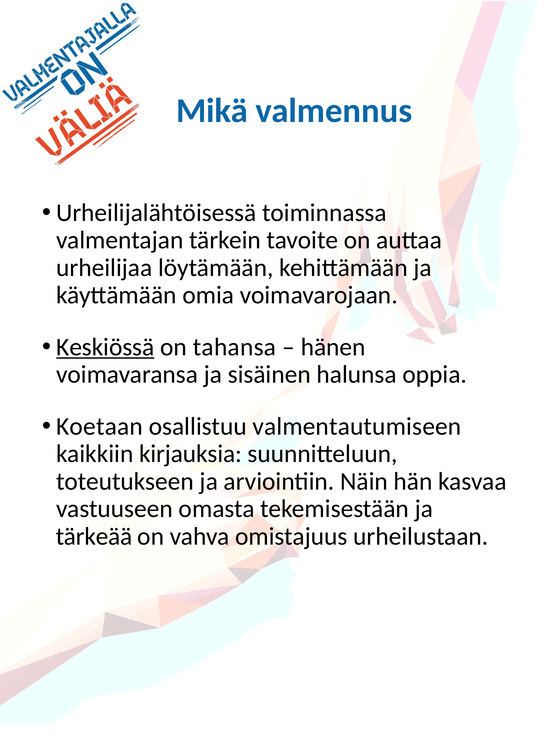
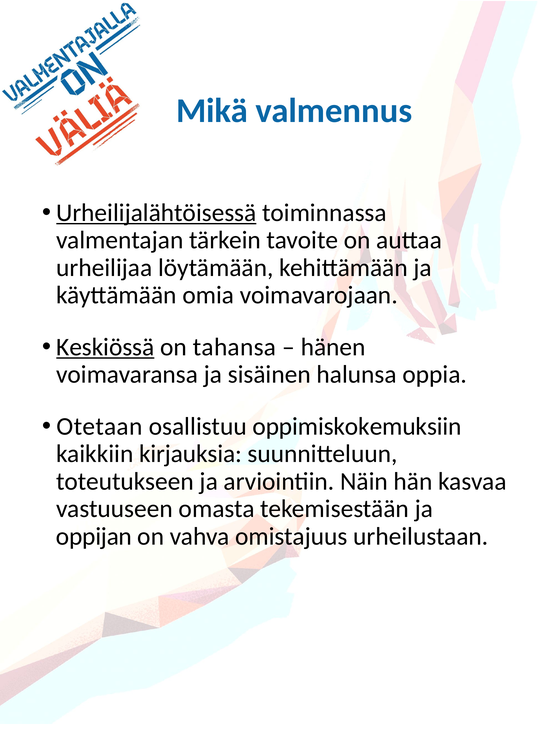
Urheilijalähtöisessä underline: none -> present
Koetaan: Koetaan -> Otetaan
valmentautumiseen: valmentautumiseen -> oppimiskokemuksiin
tärkeää: tärkeää -> oppijan
